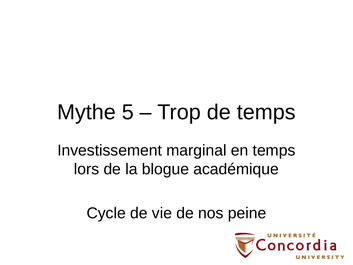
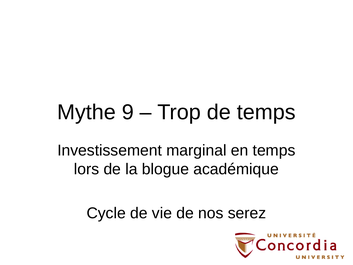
5: 5 -> 9
peine: peine -> serez
